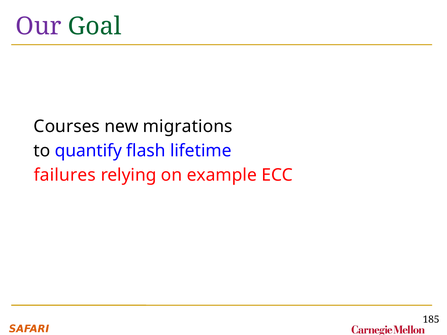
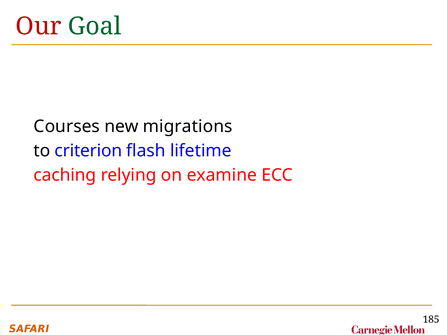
Our colour: purple -> red
quantify: quantify -> criterion
failures: failures -> caching
example: example -> examine
